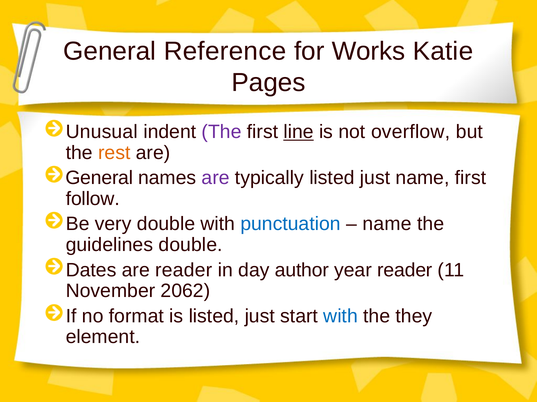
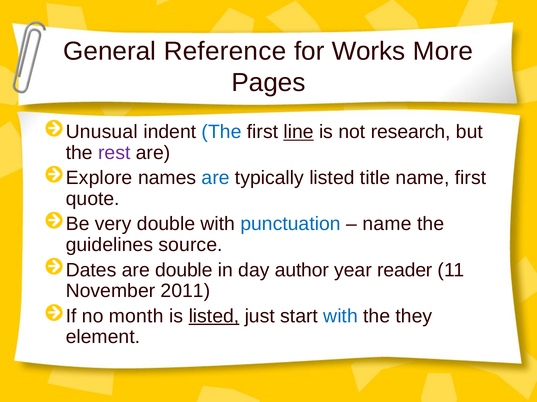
Katie: Katie -> More
The at (222, 132) colour: purple -> blue
overflow: overflow -> research
rest colour: orange -> purple
General at (99, 178): General -> Explore
are at (216, 178) colour: purple -> blue
typically listed just: just -> title
follow: follow -> quote
guidelines double: double -> source
are reader: reader -> double
2062: 2062 -> 2011
format: format -> month
listed at (214, 317) underline: none -> present
